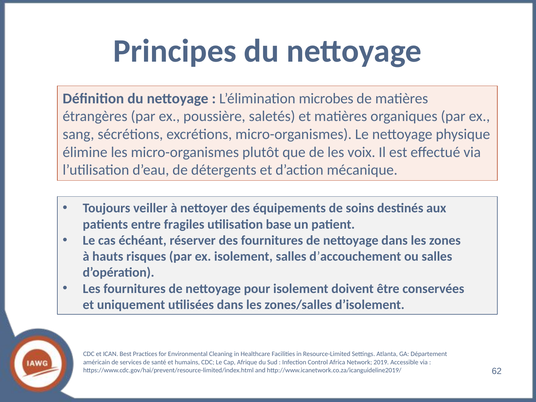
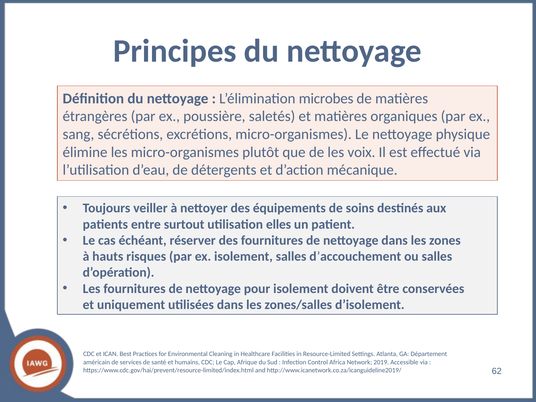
fragiles: fragiles -> surtout
base: base -> elles
